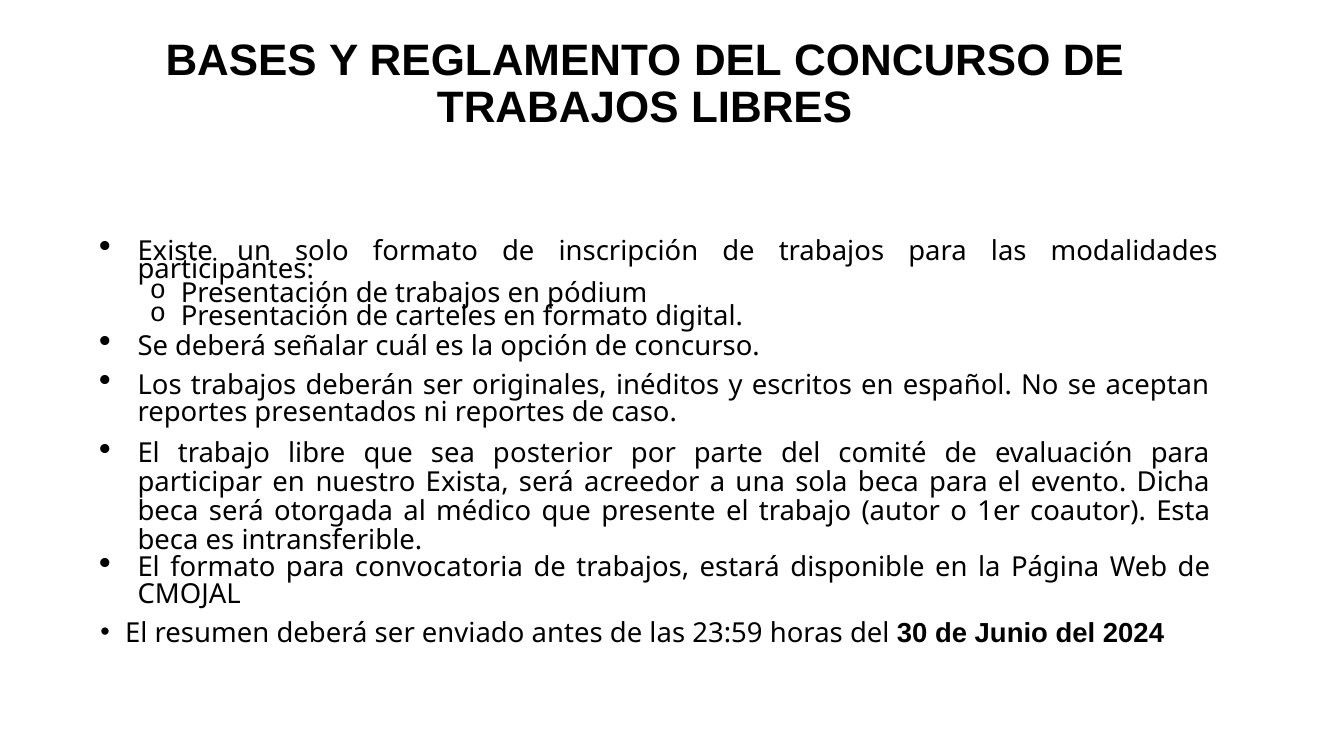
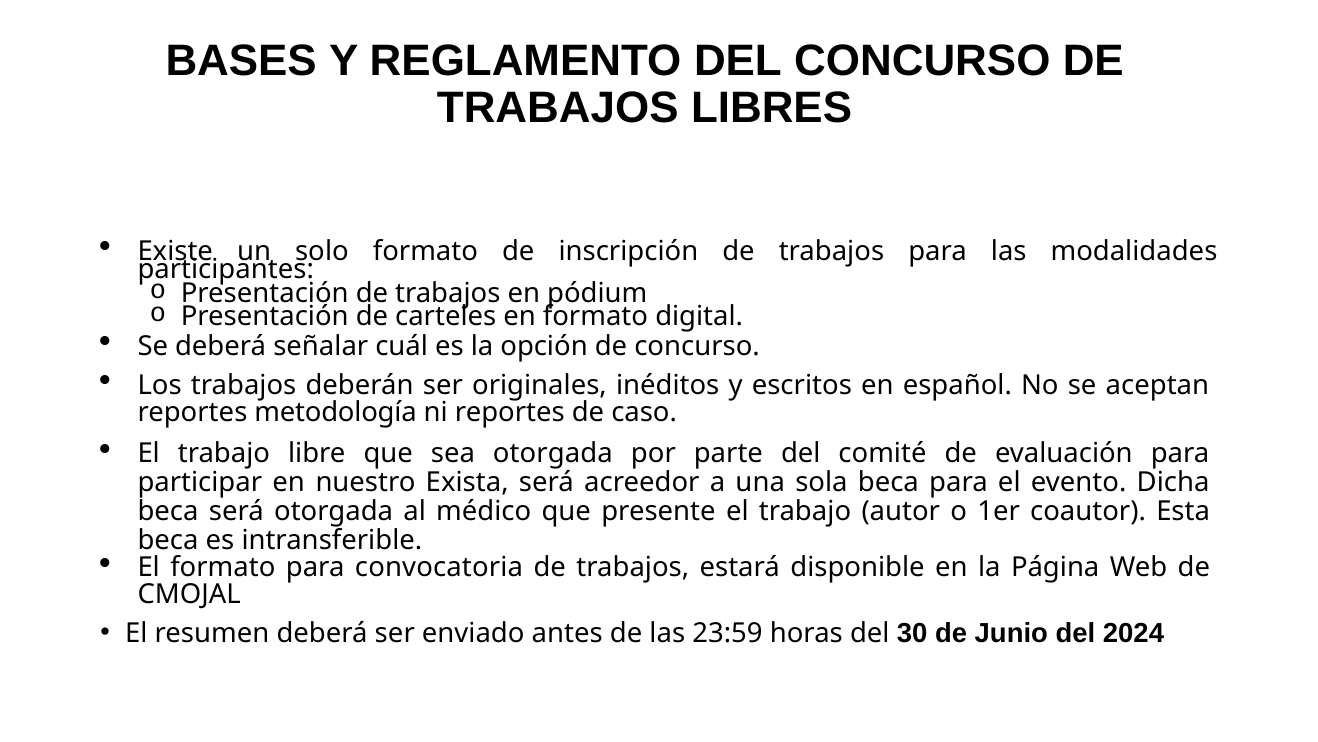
presentados: presentados -> metodología
sea posterior: posterior -> otorgada
